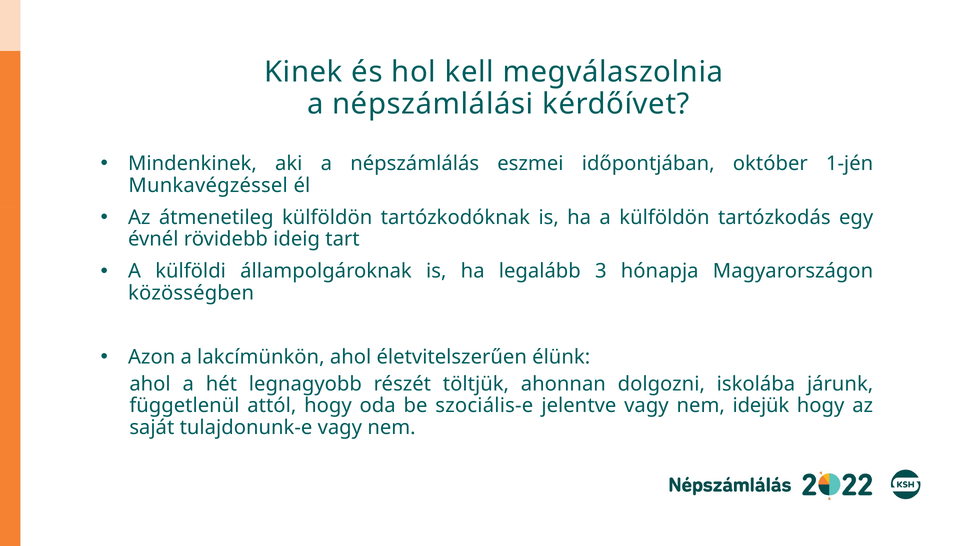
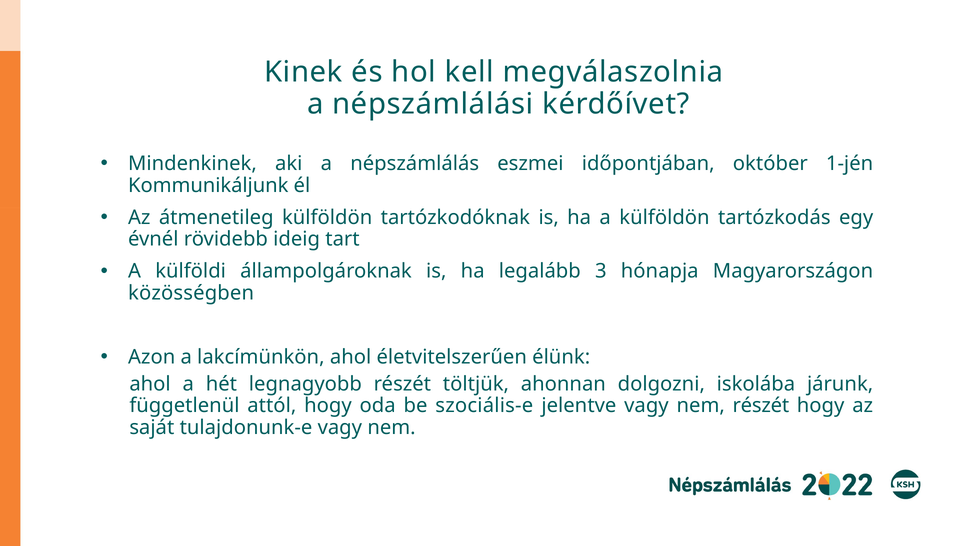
Munkavégzéssel: Munkavégzéssel -> Kommunikáljunk
nem idejük: idejük -> részét
